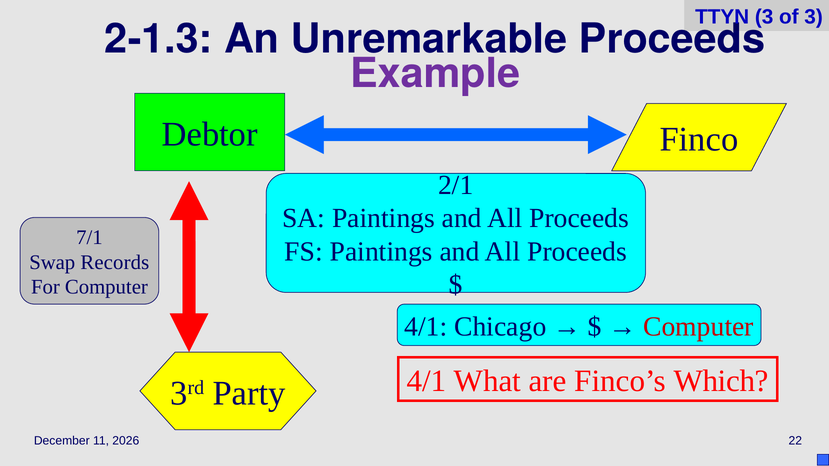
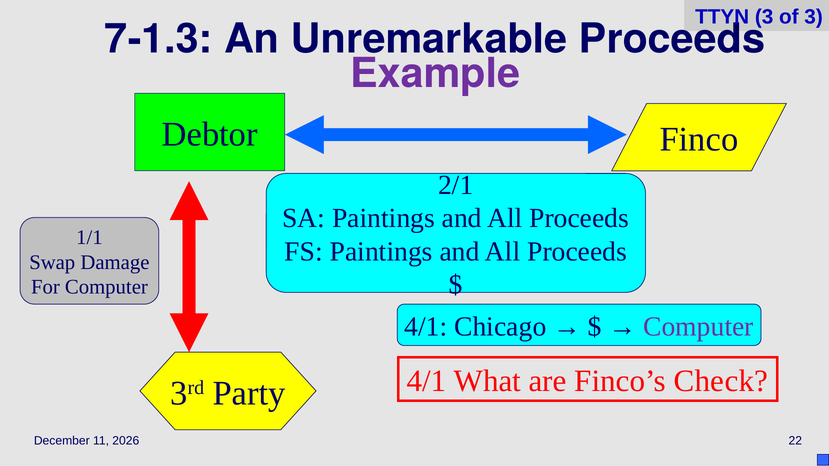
2‑1.3: 2‑1.3 -> 7‑1.3
7/1: 7/1 -> 1/1
Records: Records -> Damage
Computer at (698, 327) colour: red -> purple
Which: Which -> Check
